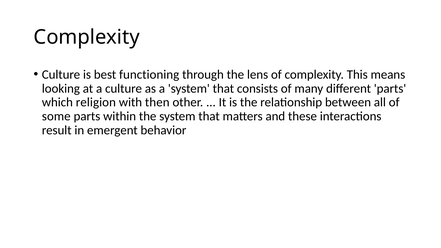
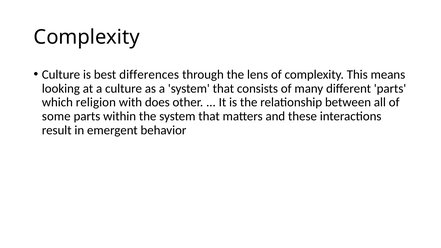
functioning: functioning -> differences
then: then -> does
